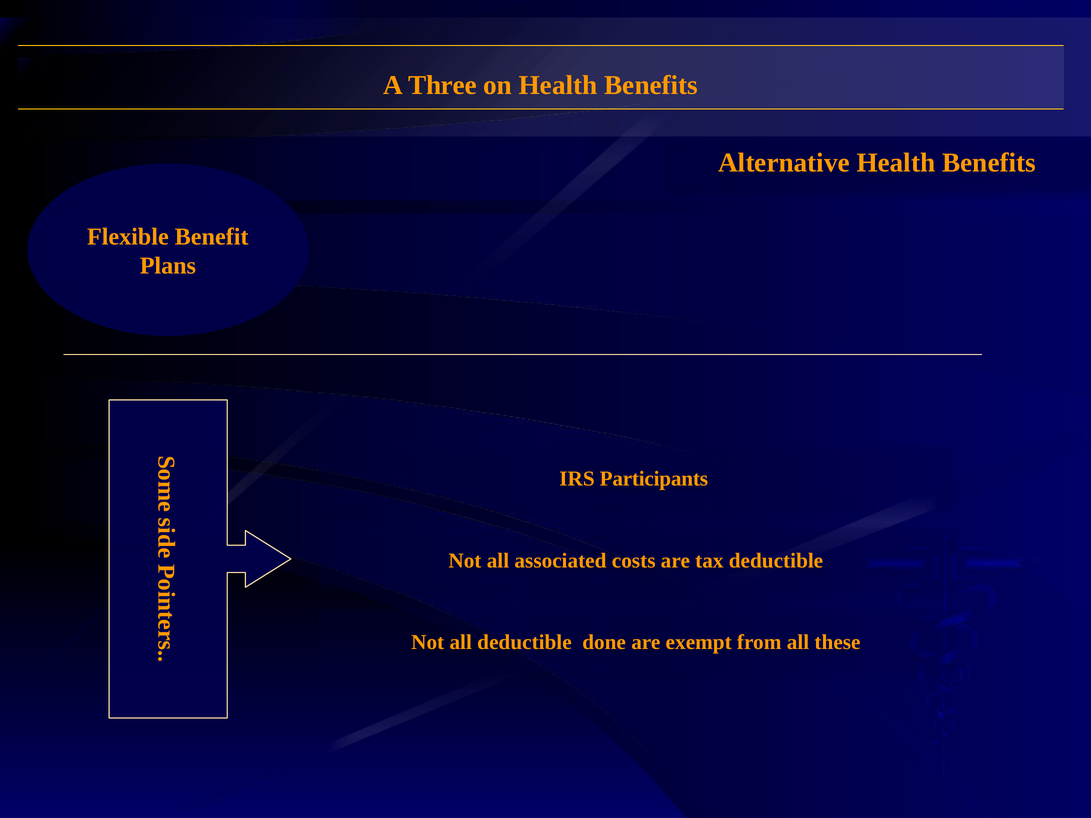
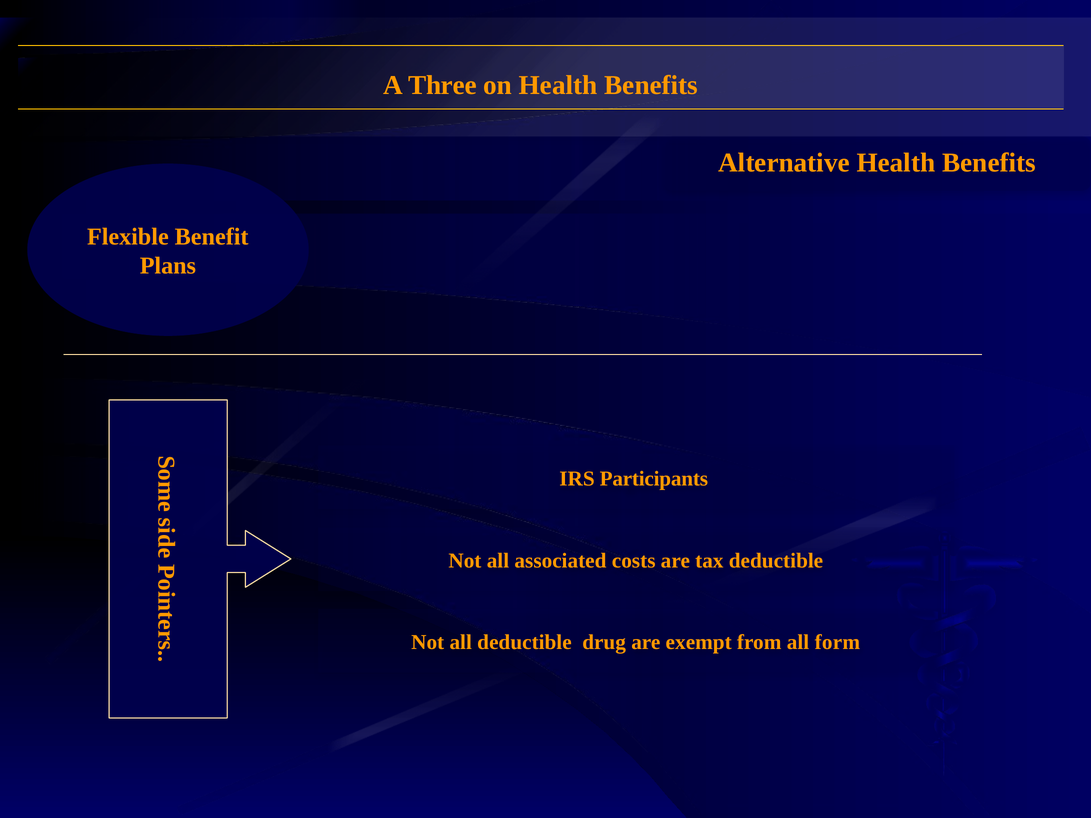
done: done -> drug
these: these -> form
